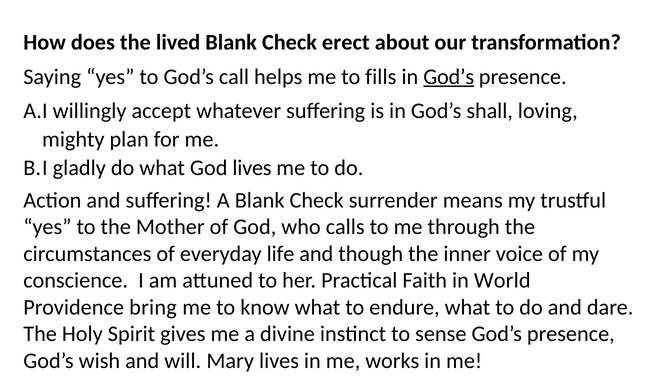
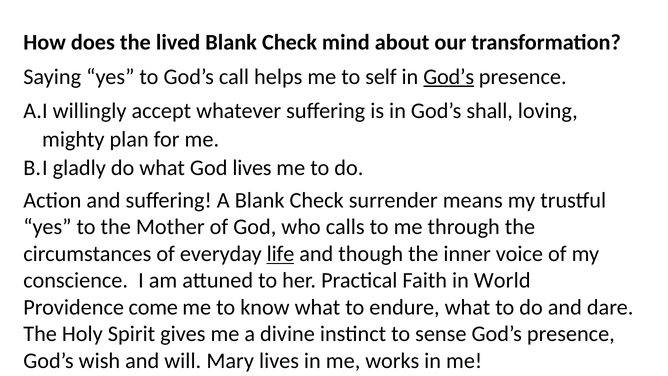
erect: erect -> mind
fills: fills -> self
life underline: none -> present
bring: bring -> come
